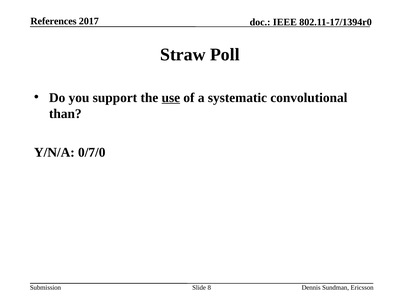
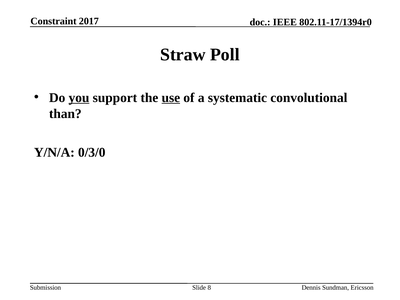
References: References -> Constraint
you underline: none -> present
0/7/0: 0/7/0 -> 0/3/0
